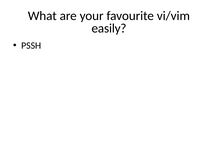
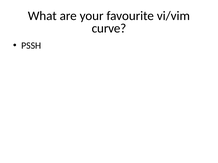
easily: easily -> curve
